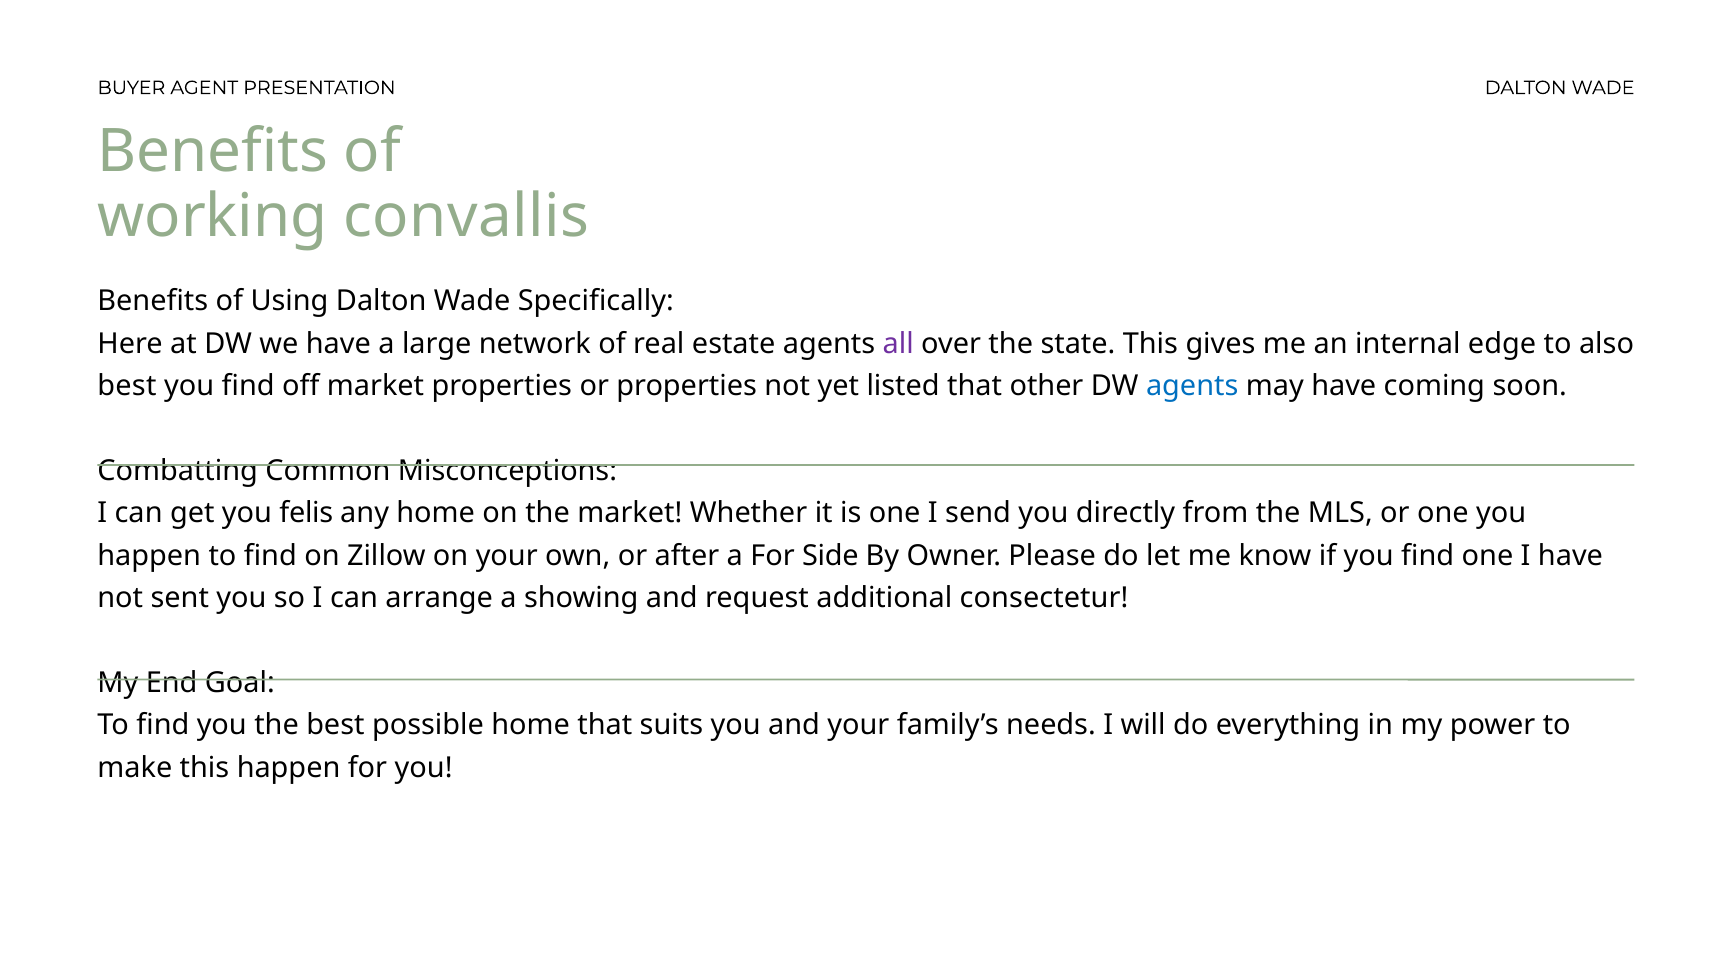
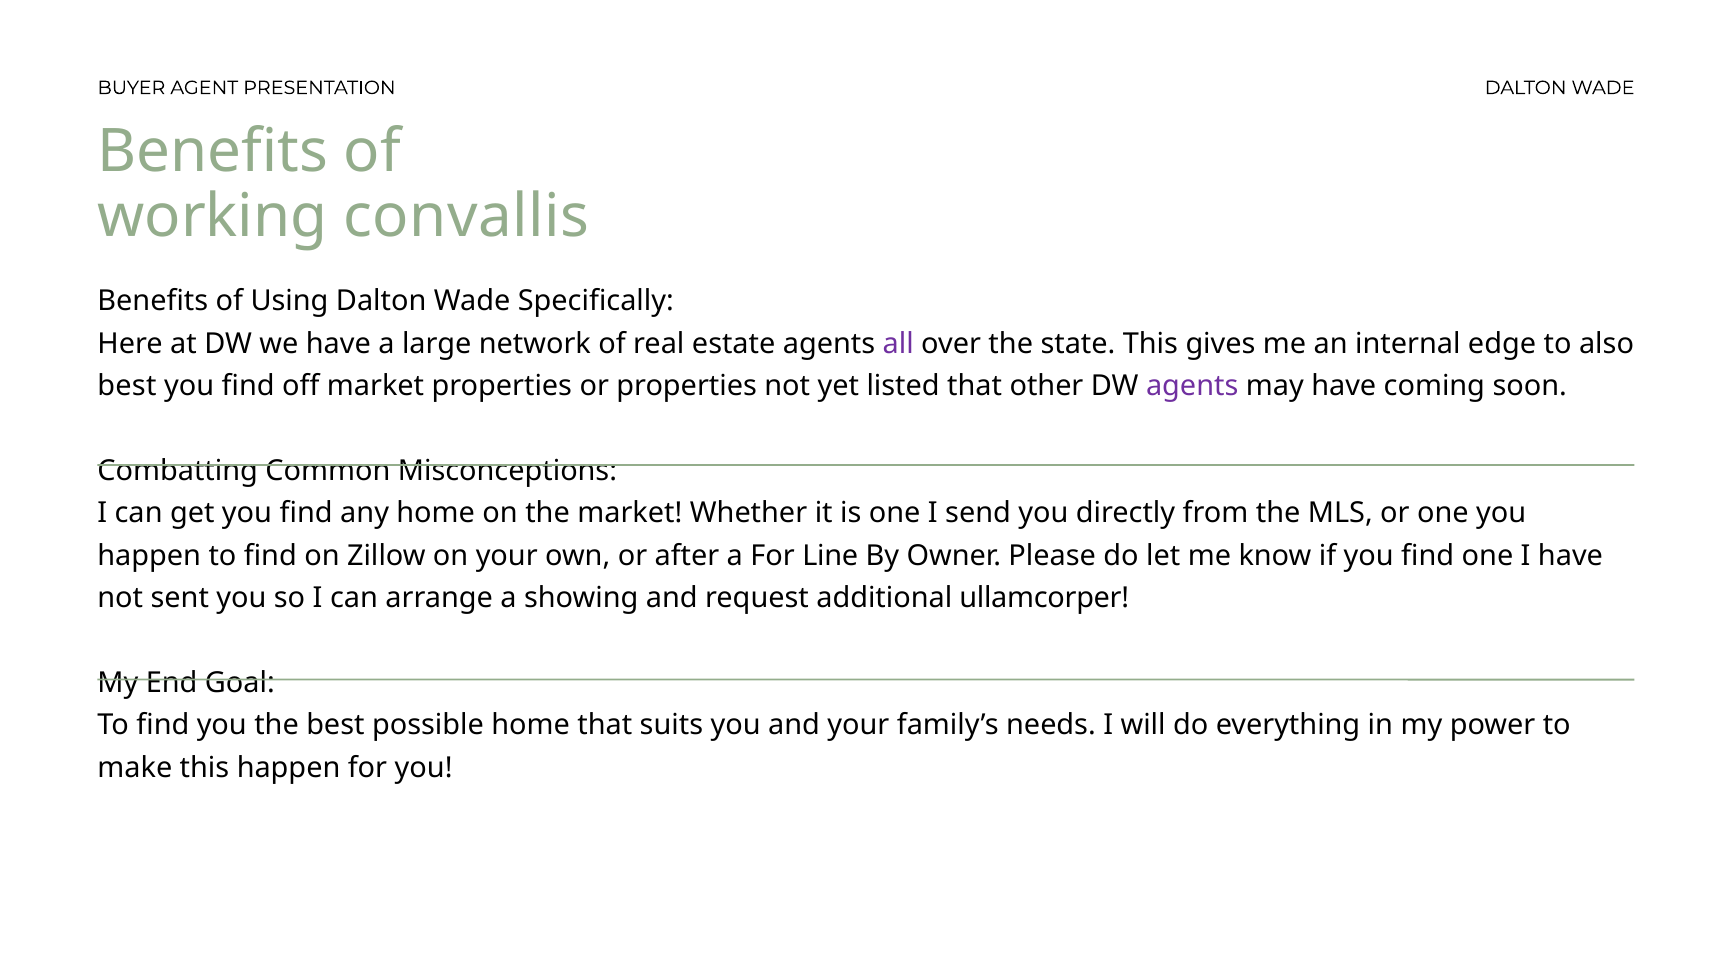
agents at (1192, 386) colour: blue -> purple
get you felis: felis -> find
Side: Side -> Line
consectetur: consectetur -> ullamcorper
